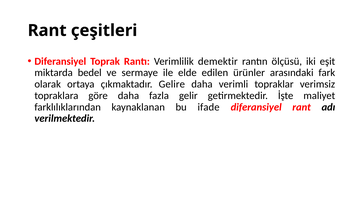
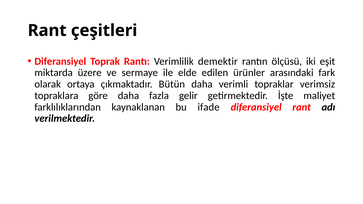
bedel: bedel -> üzere
Gelire: Gelire -> Bütün
